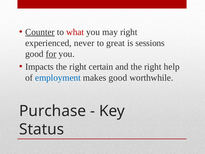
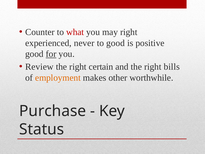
Counter underline: present -> none
to great: great -> good
sessions: sessions -> positive
Impacts: Impacts -> Review
help: help -> bills
employment colour: blue -> orange
makes good: good -> other
